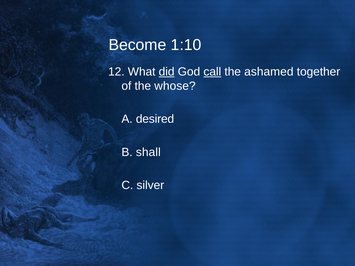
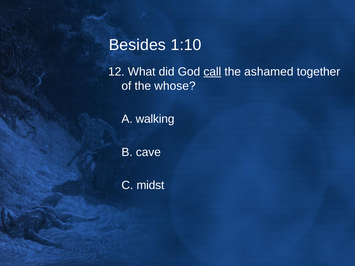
Become: Become -> Besides
did underline: present -> none
desired: desired -> walking
shall: shall -> cave
silver: silver -> midst
